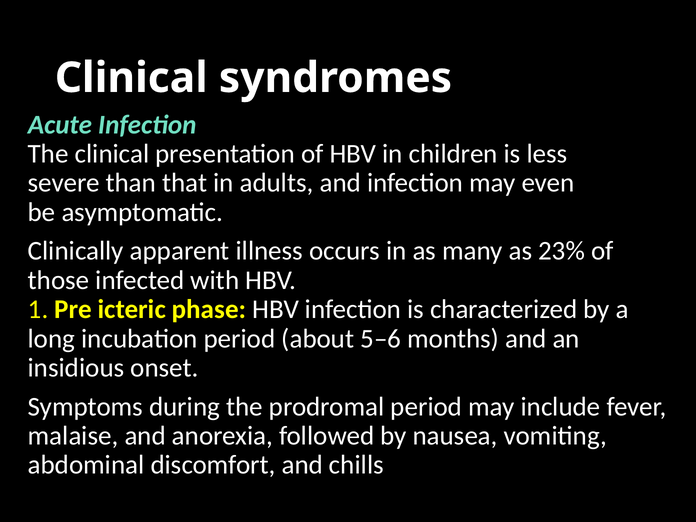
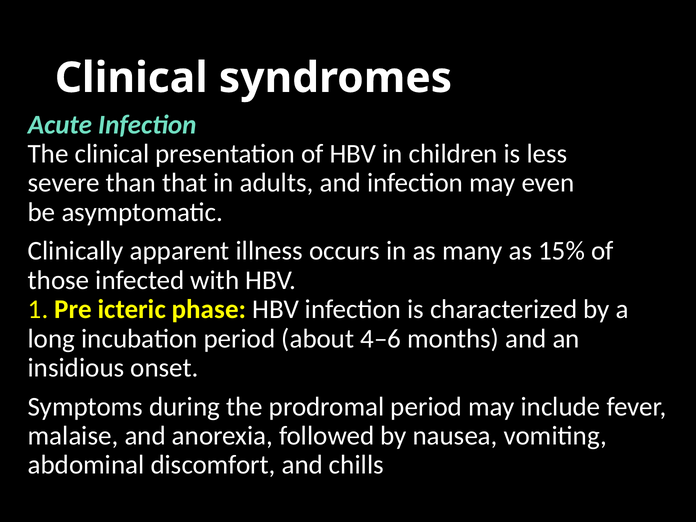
23%: 23% -> 15%
5–6: 5–6 -> 4–6
